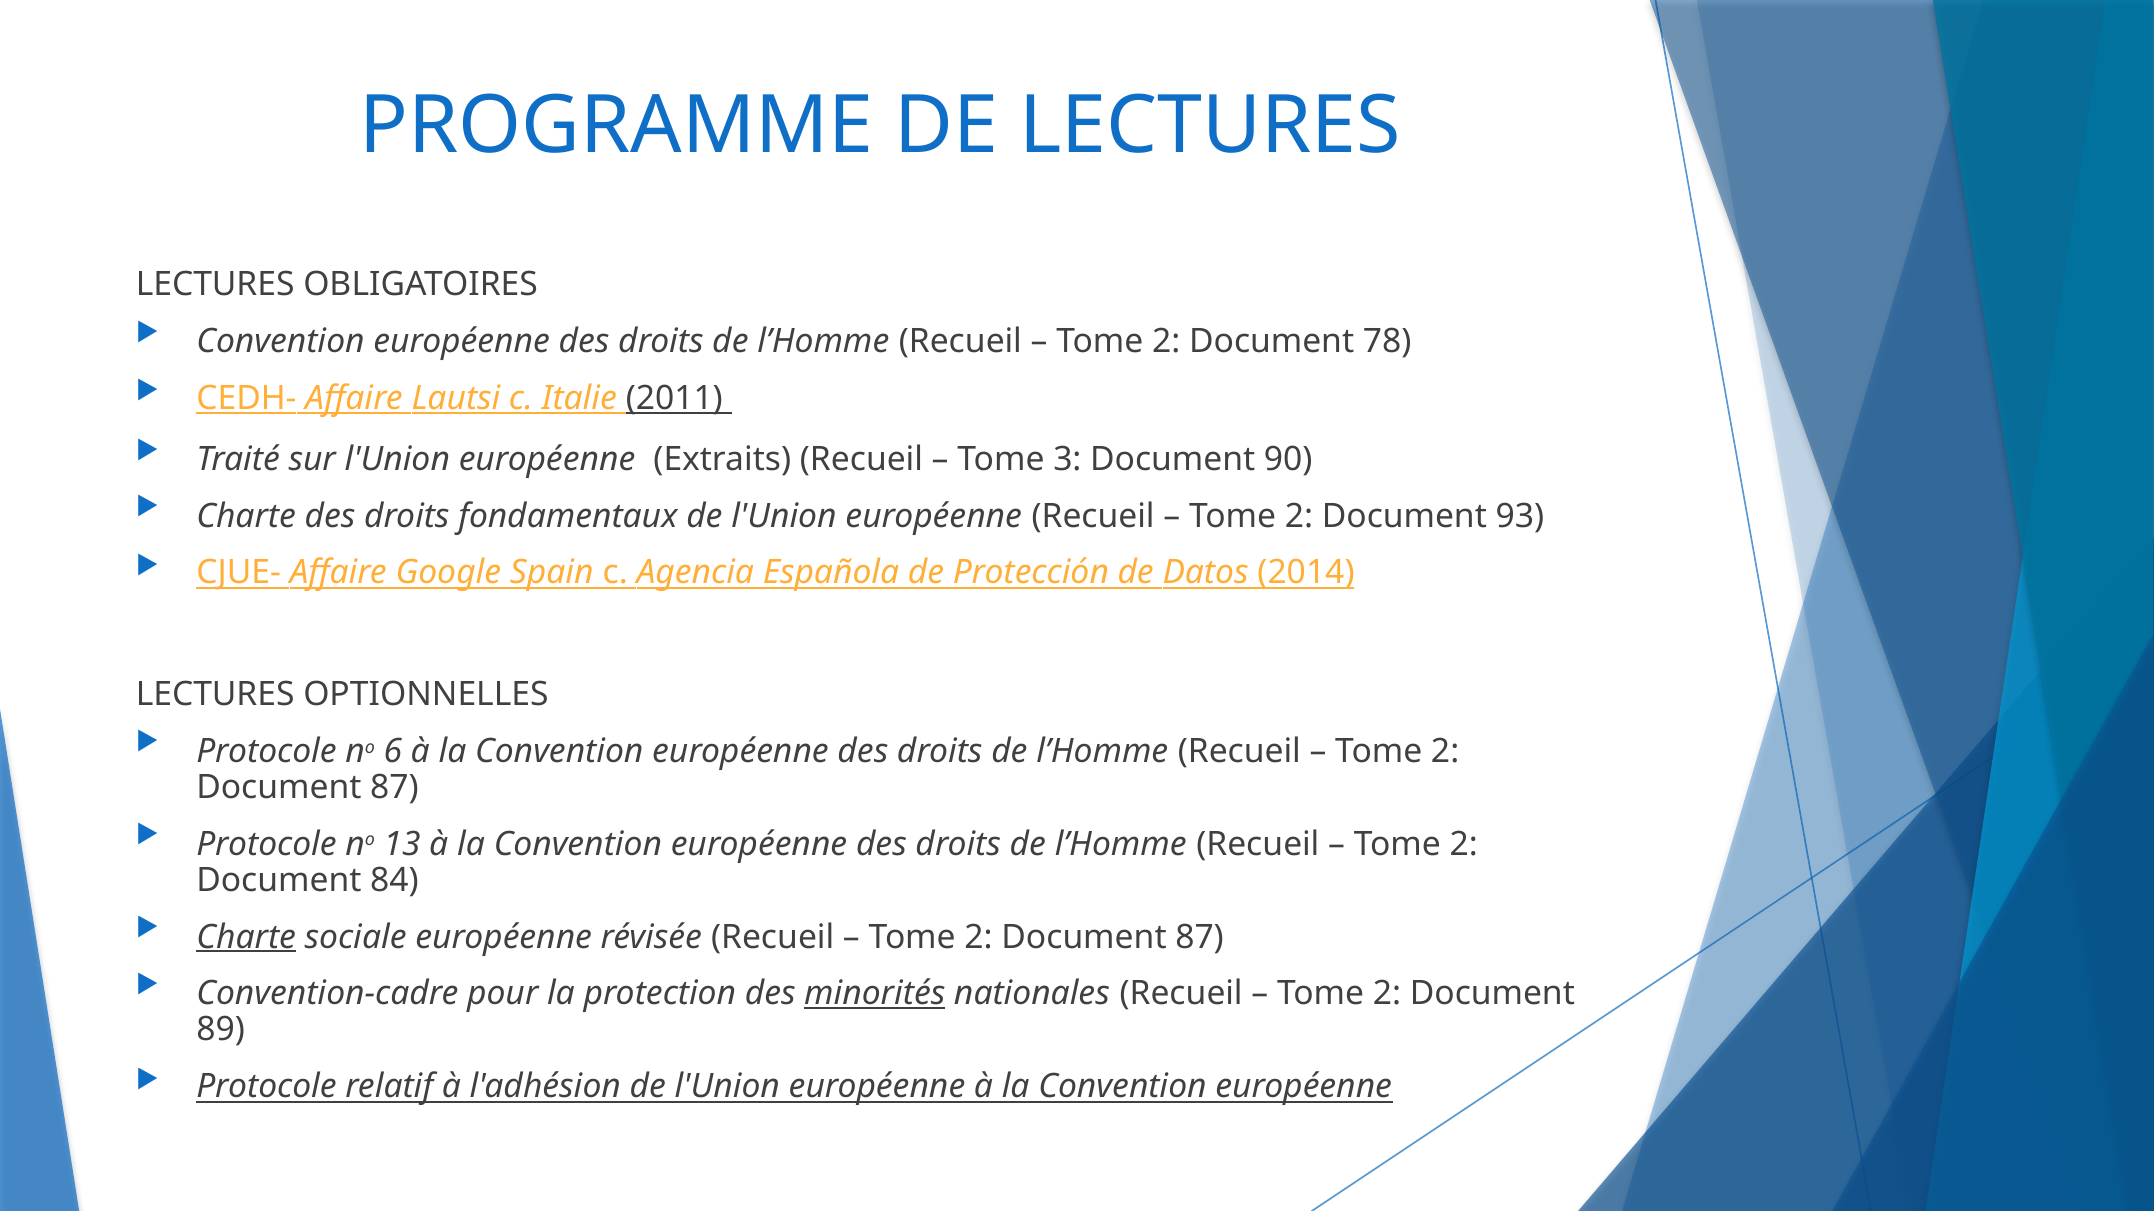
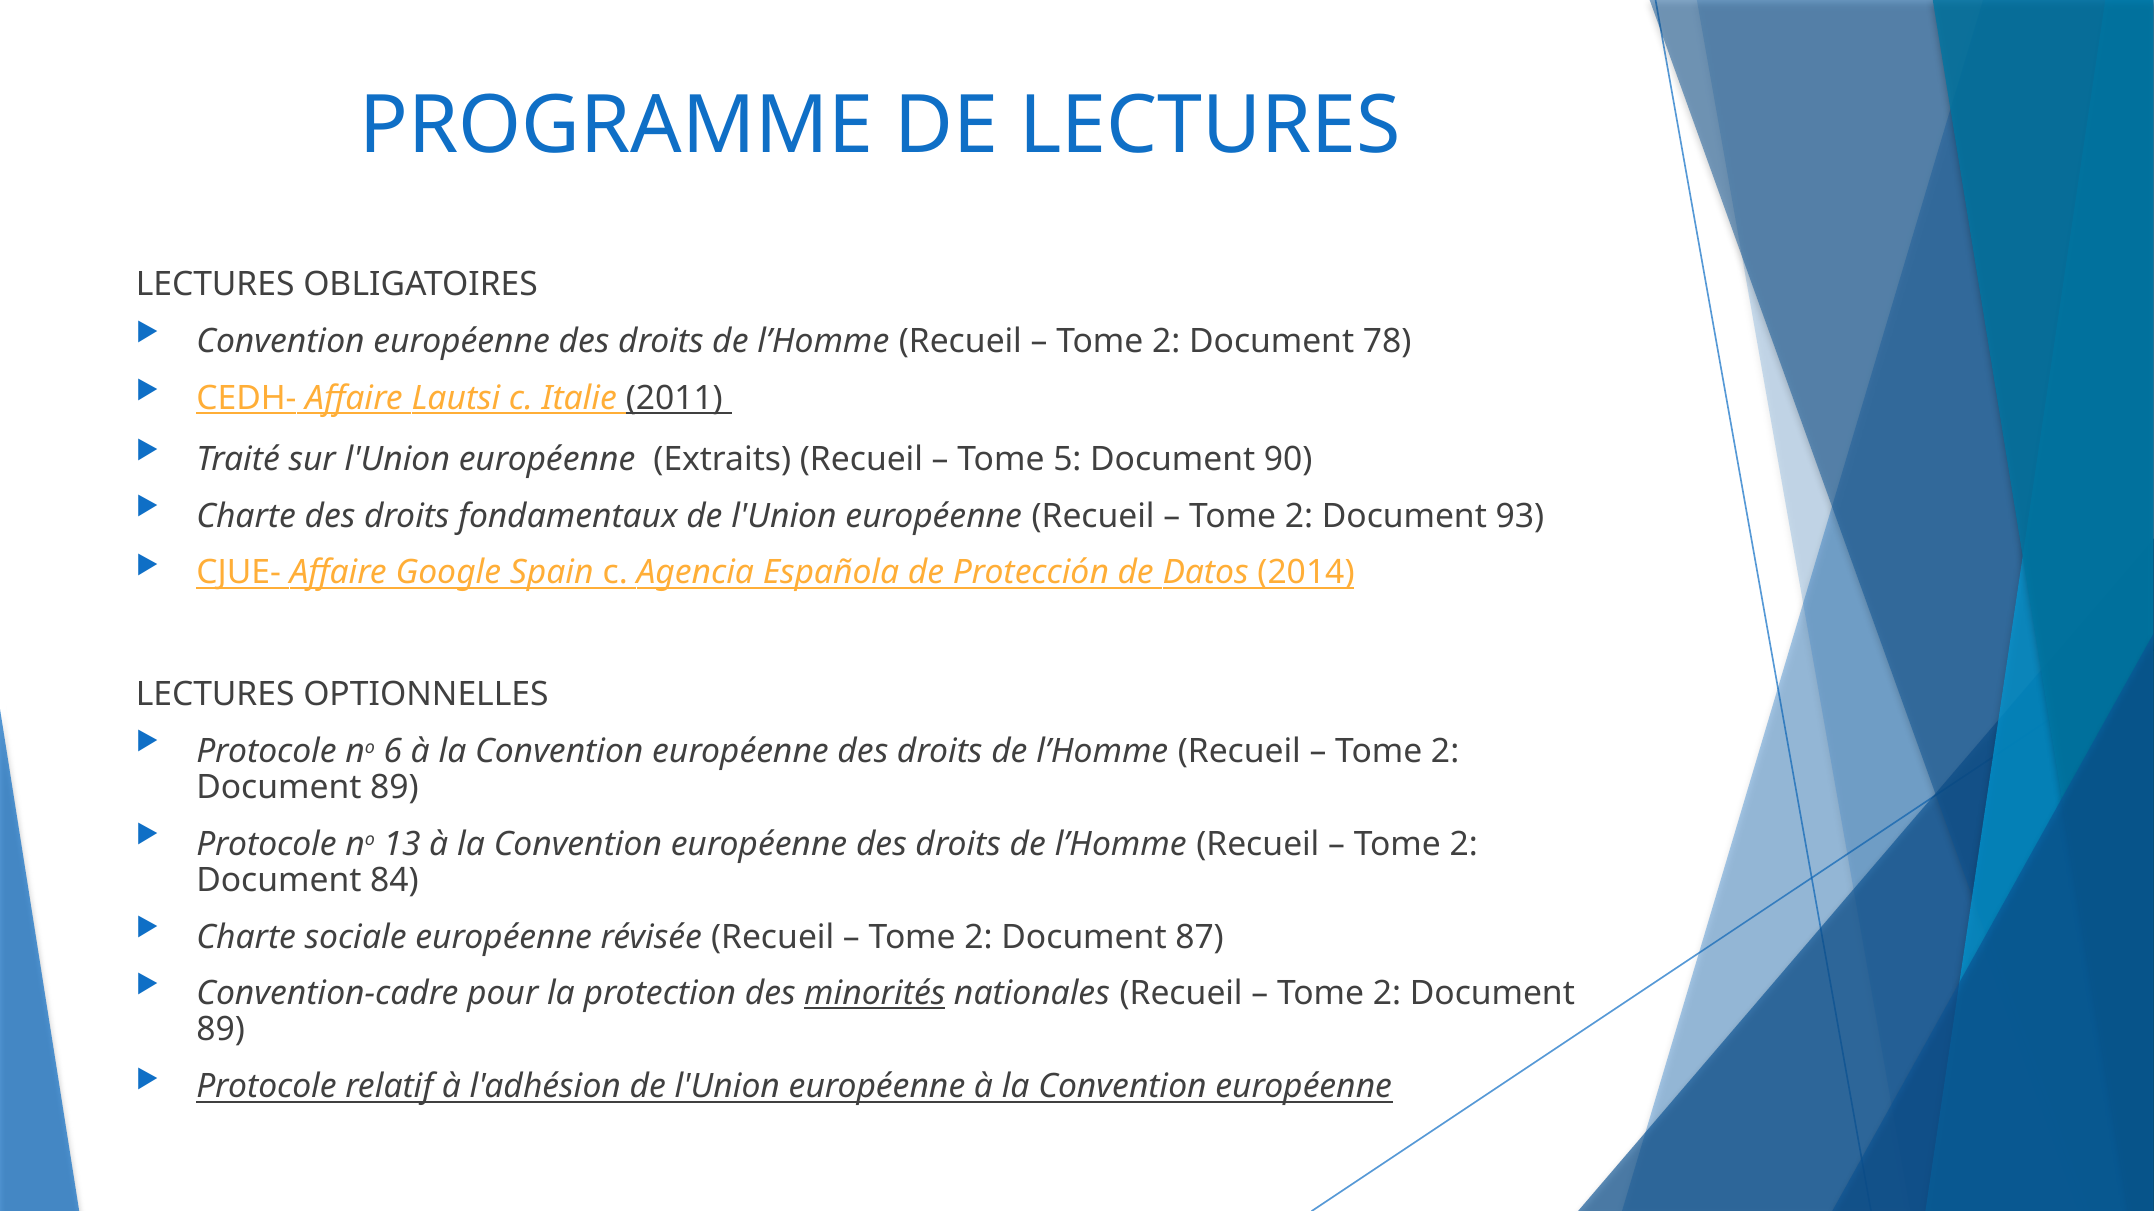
3: 3 -> 5
87 at (395, 788): 87 -> 89
Charte at (246, 937) underline: present -> none
